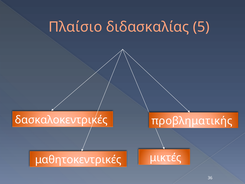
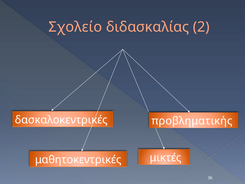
Πλαίσιο: Πλαίσιο -> Σχολείο
5: 5 -> 2
